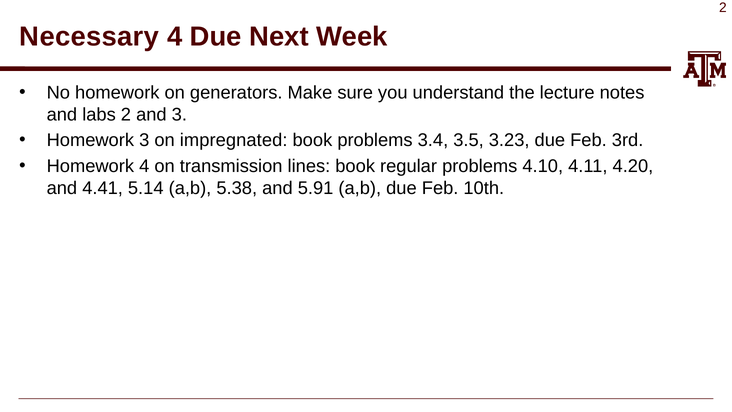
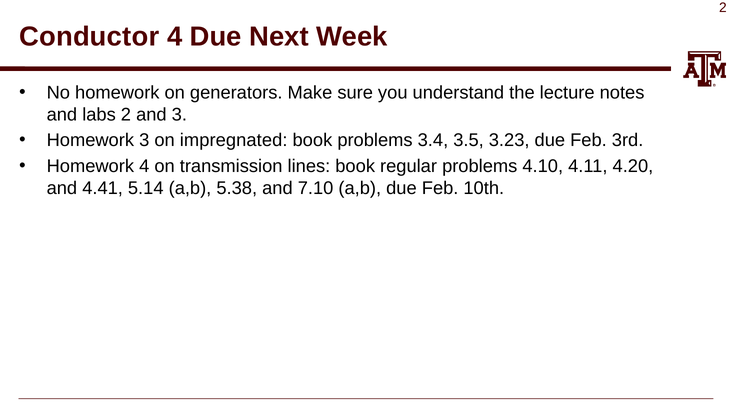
Necessary: Necessary -> Conductor
5.91: 5.91 -> 7.10
